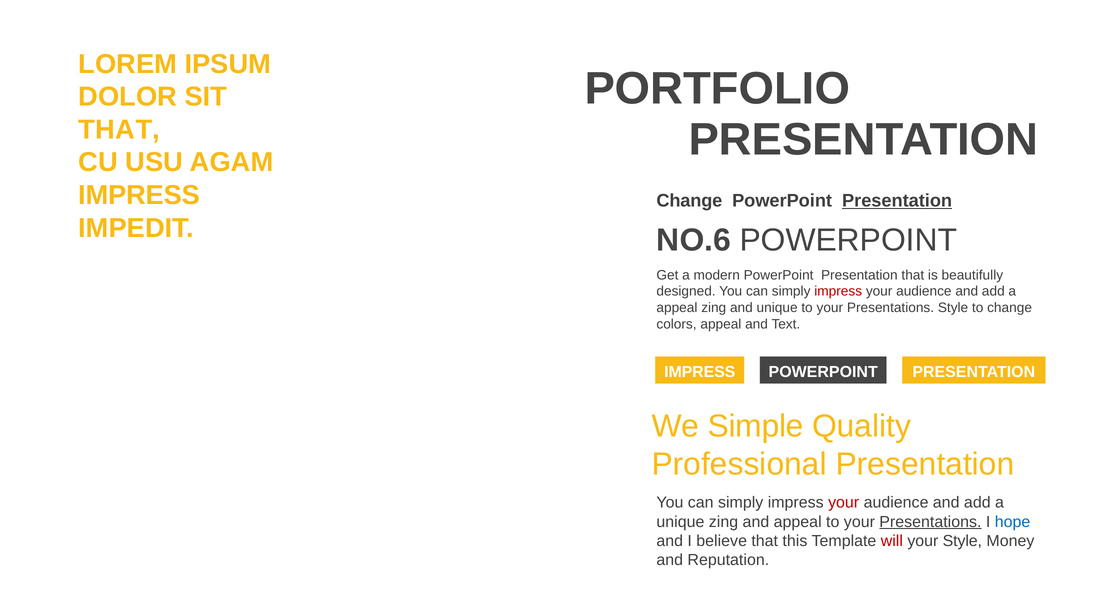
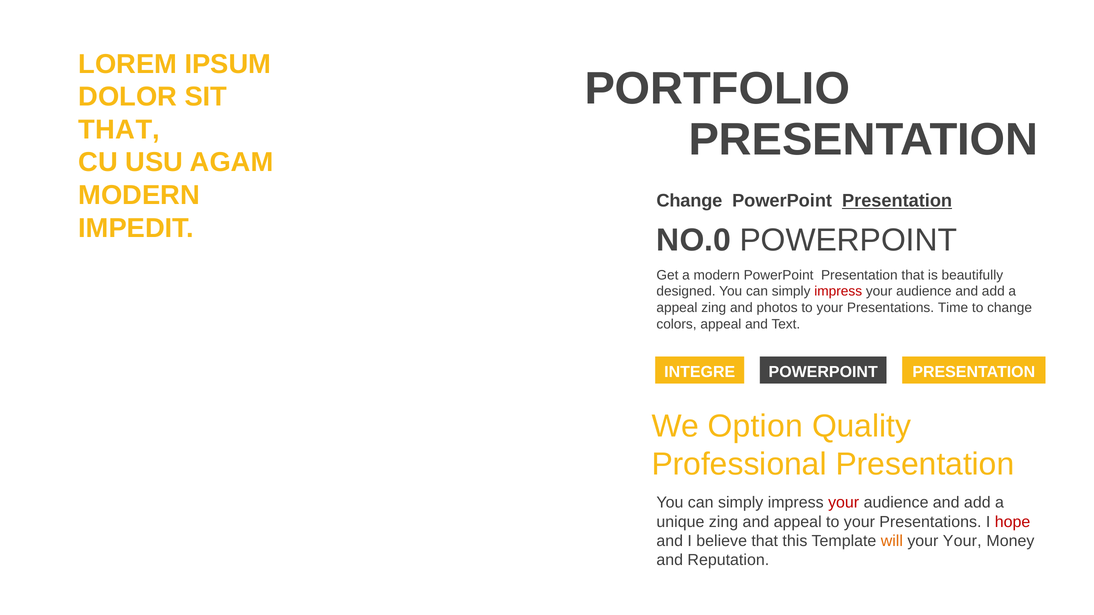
IMPRESS at (139, 195): IMPRESS -> MODERN
NO.6: NO.6 -> NO.0
and unique: unique -> photos
Presentations Style: Style -> Time
IMPRESS at (700, 372): IMPRESS -> INTEGRE
Simple: Simple -> Option
Presentations at (930, 522) underline: present -> none
hope colour: blue -> red
will colour: red -> orange
your Style: Style -> Your
